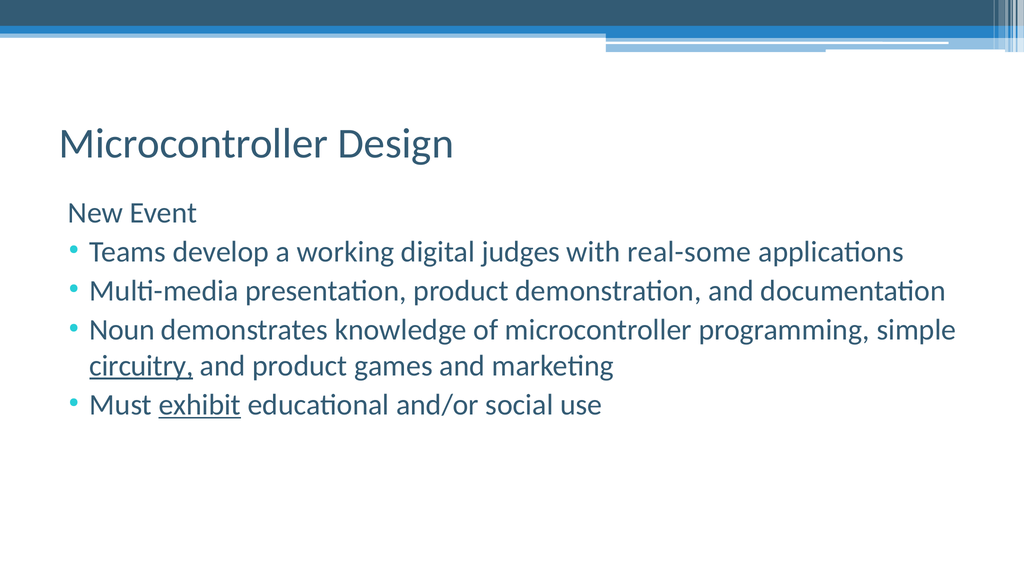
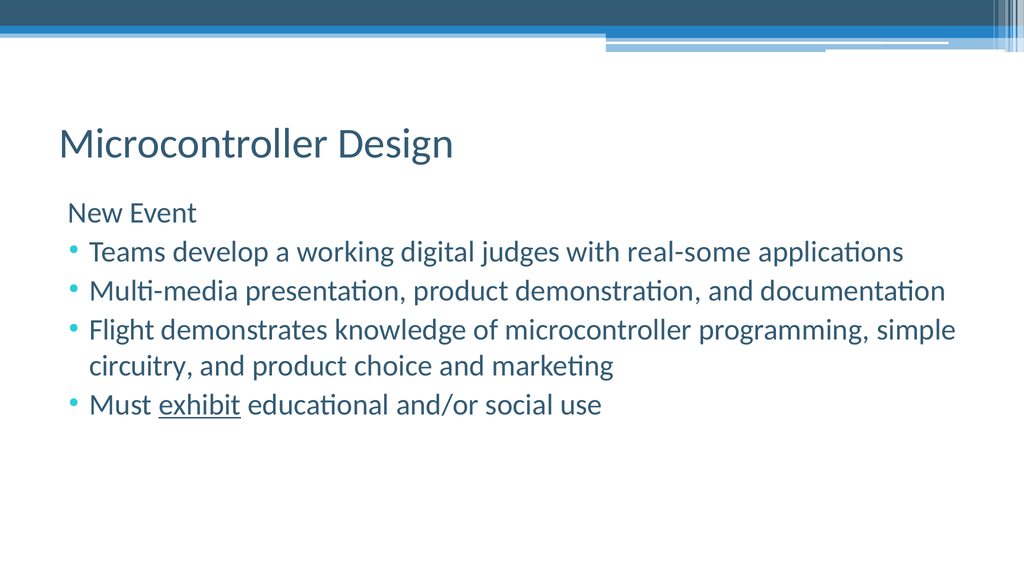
Noun: Noun -> Flight
circuitry underline: present -> none
games: games -> choice
